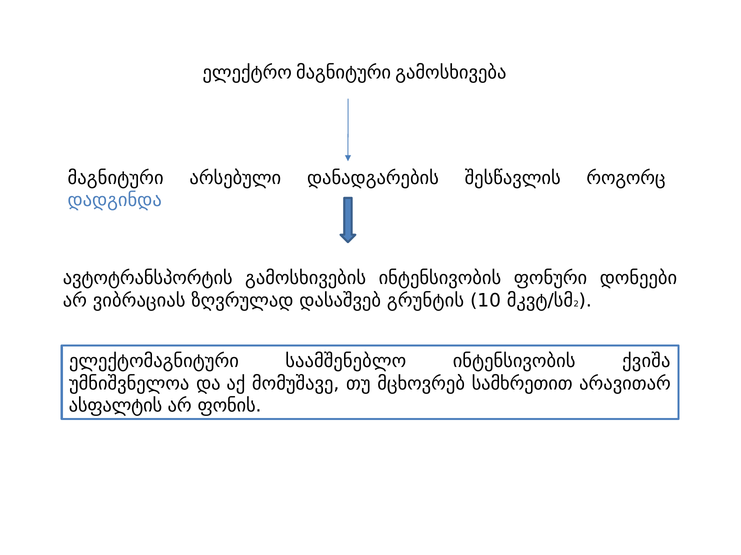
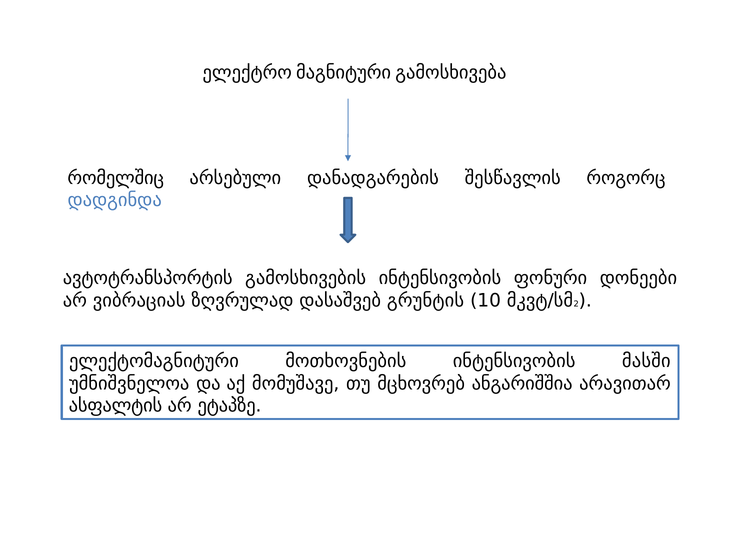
მაგნიტური: მაგნიტური -> რომელშიც
საამშენებლო: საამშენებლო -> მოთხოვნების
ქვიშა: ქვიშა -> მასში
სამხრეთით: სამხრეთით -> ანგარიშშია
ფონის: ფონის -> ეტაპზე
